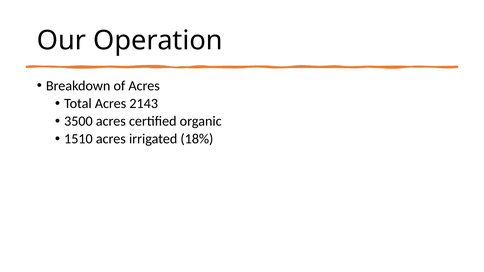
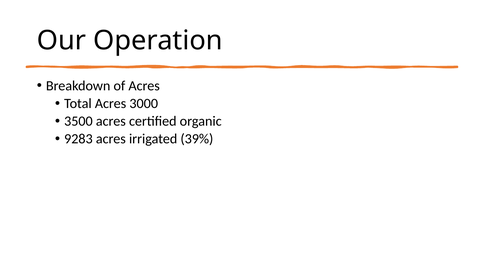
2143: 2143 -> 3000
1510: 1510 -> 9283
18%: 18% -> 39%
